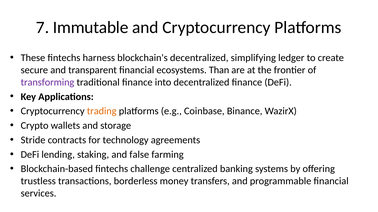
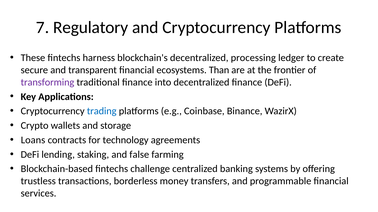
Immutable: Immutable -> Regulatory
simplifying: simplifying -> processing
trading colour: orange -> blue
Stride: Stride -> Loans
